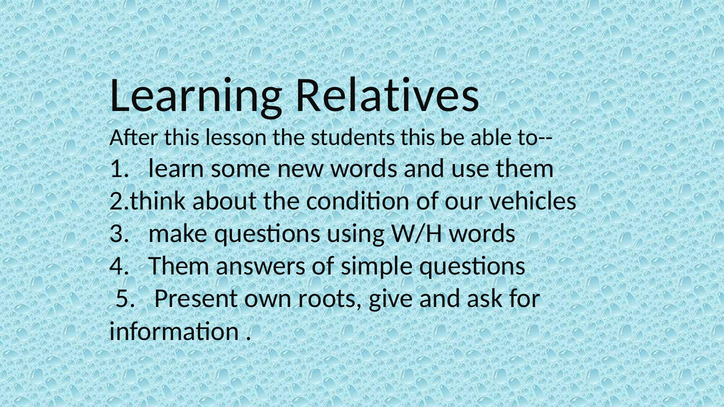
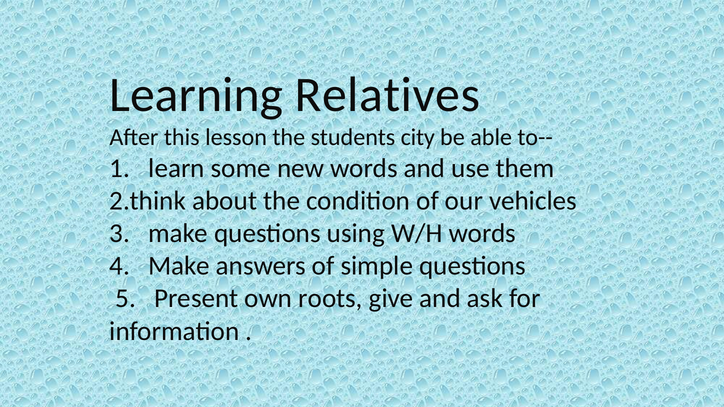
students this: this -> city
4 Them: Them -> Make
